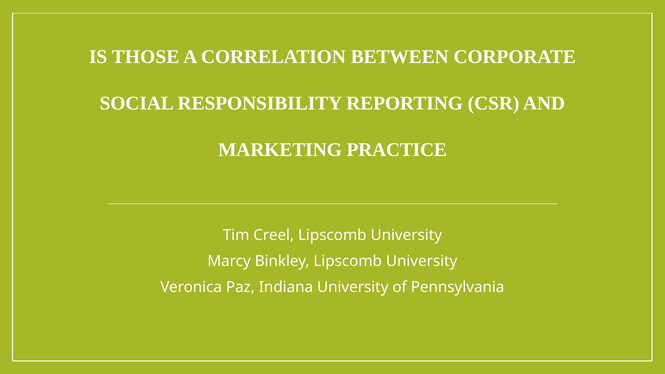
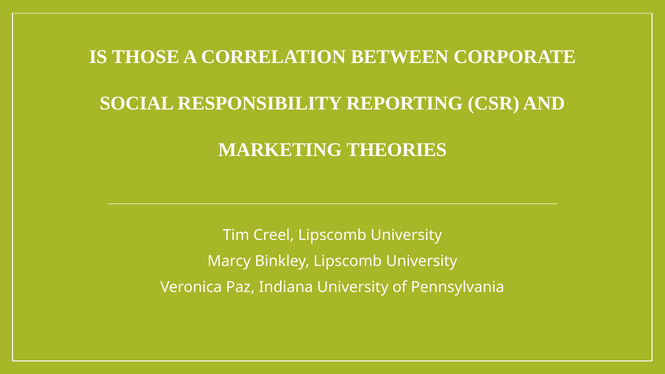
PRACTICE: PRACTICE -> THEORIES
